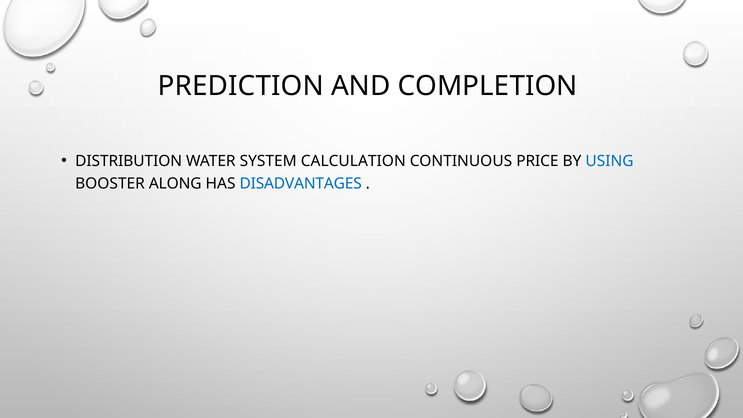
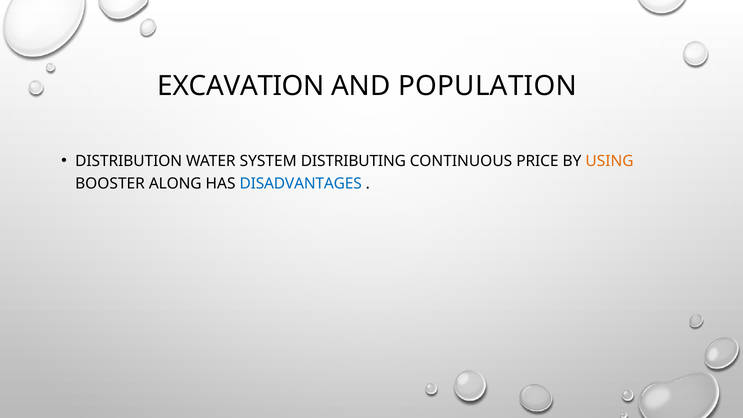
PREDICTION: PREDICTION -> EXCAVATION
COMPLETION: COMPLETION -> POPULATION
CALCULATION: CALCULATION -> DISTRIBUTING
USING colour: blue -> orange
